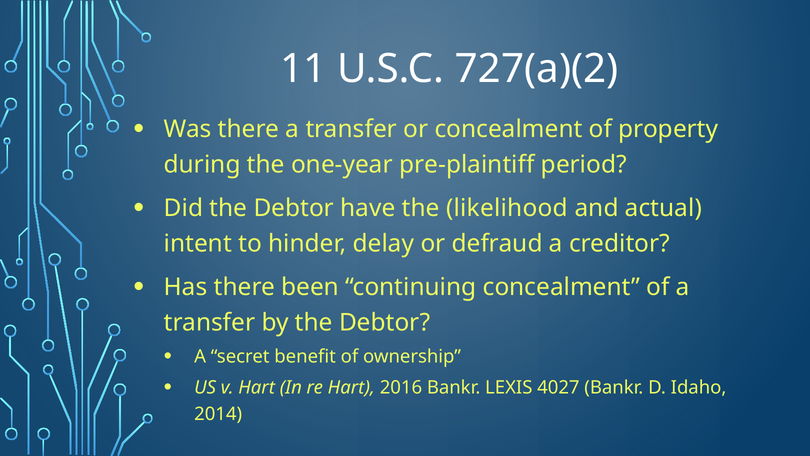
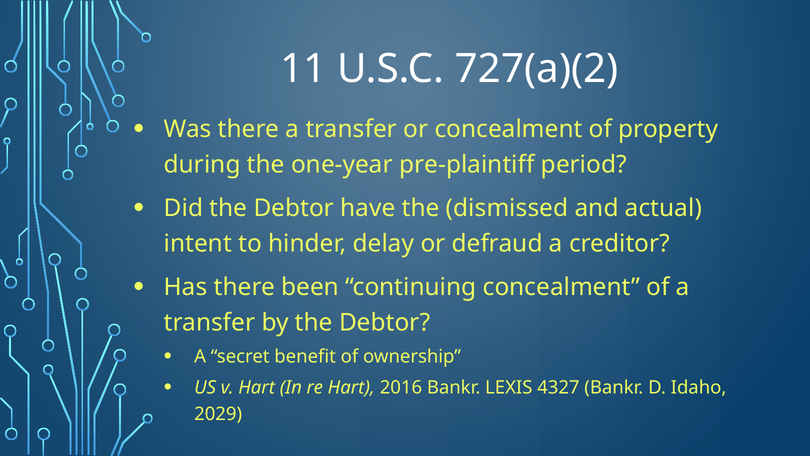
likelihood: likelihood -> dismissed
4027: 4027 -> 4327
2014: 2014 -> 2029
